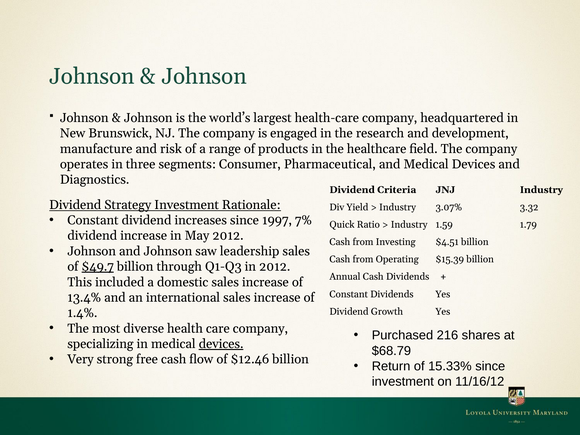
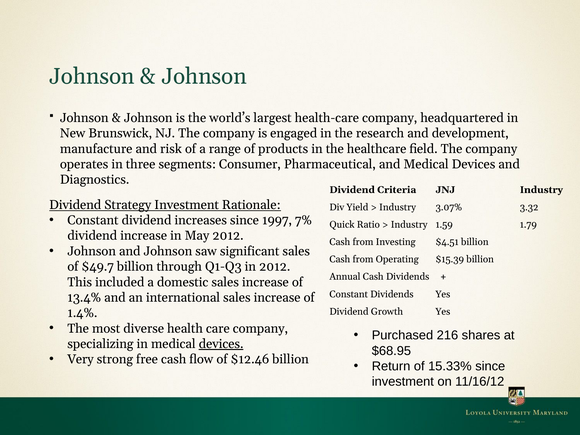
leadership: leadership -> significant
$49.7 underline: present -> none
$68.79: $68.79 -> $68.95
